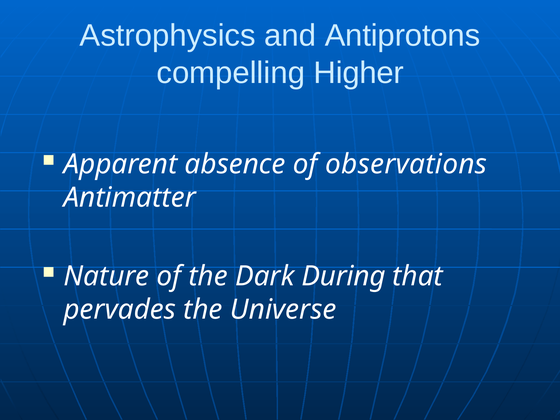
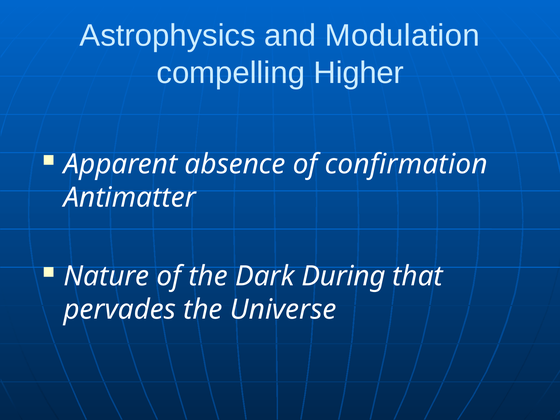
Antiprotons: Antiprotons -> Modulation
observations: observations -> confirmation
